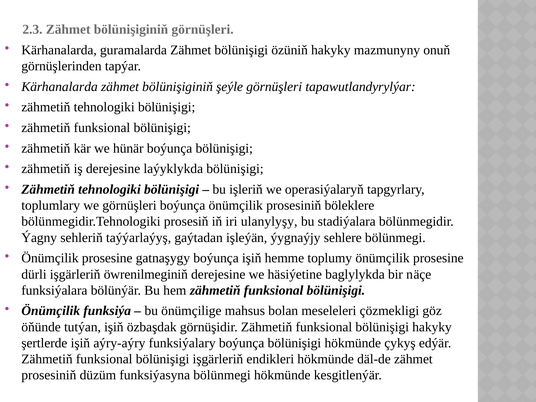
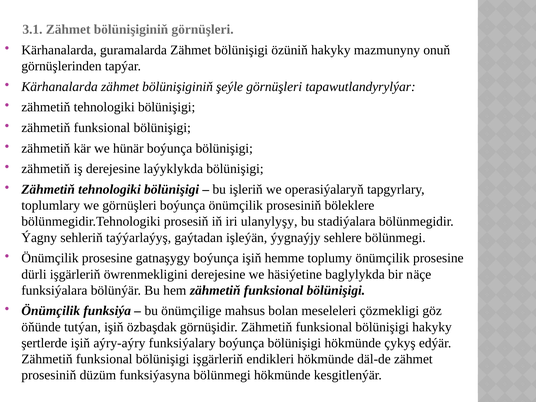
2.3: 2.3 -> 3.1
öwrenilmeginiň: öwrenilmeginiň -> öwrenmekligini
